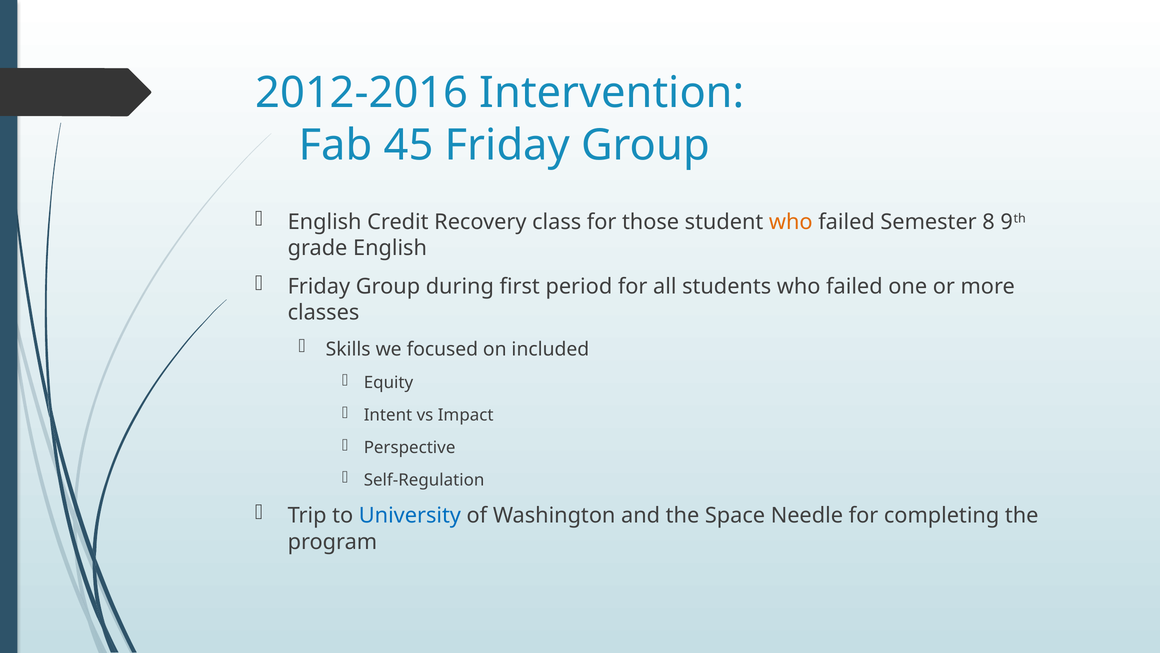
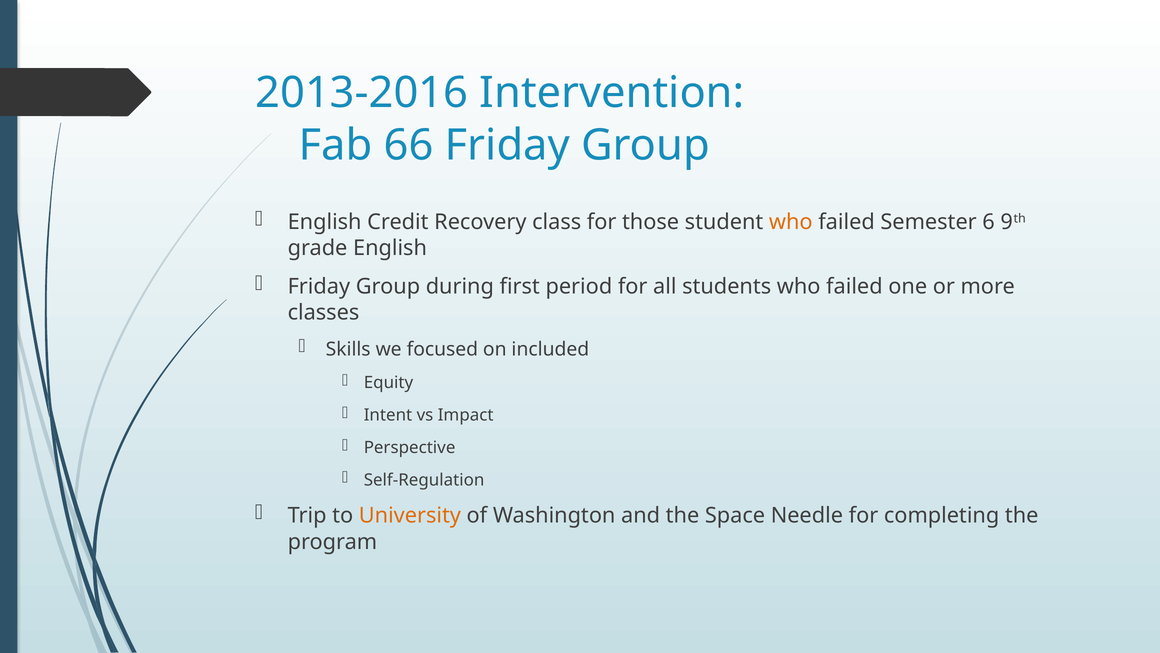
2012-2016: 2012-2016 -> 2013-2016
45: 45 -> 66
8: 8 -> 6
University colour: blue -> orange
